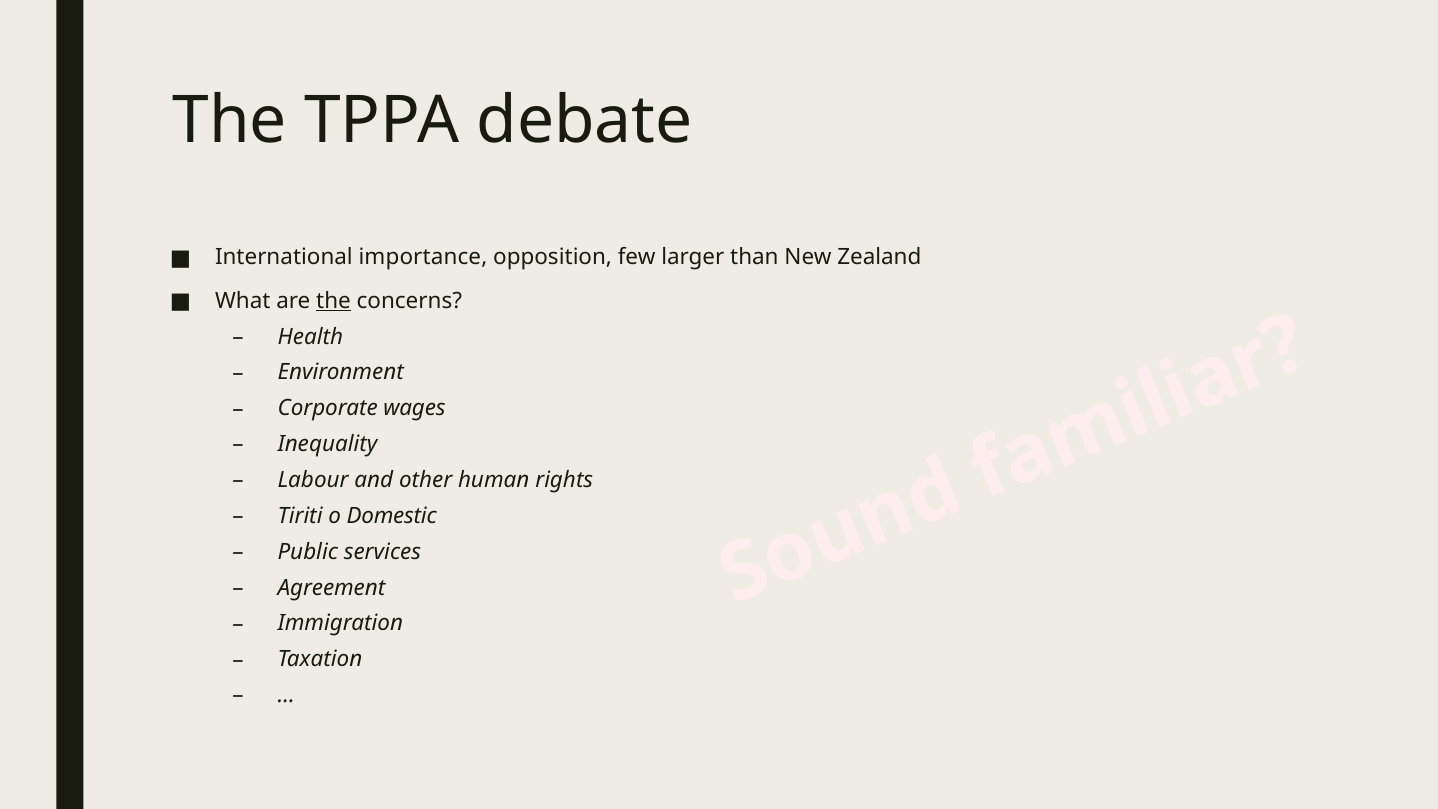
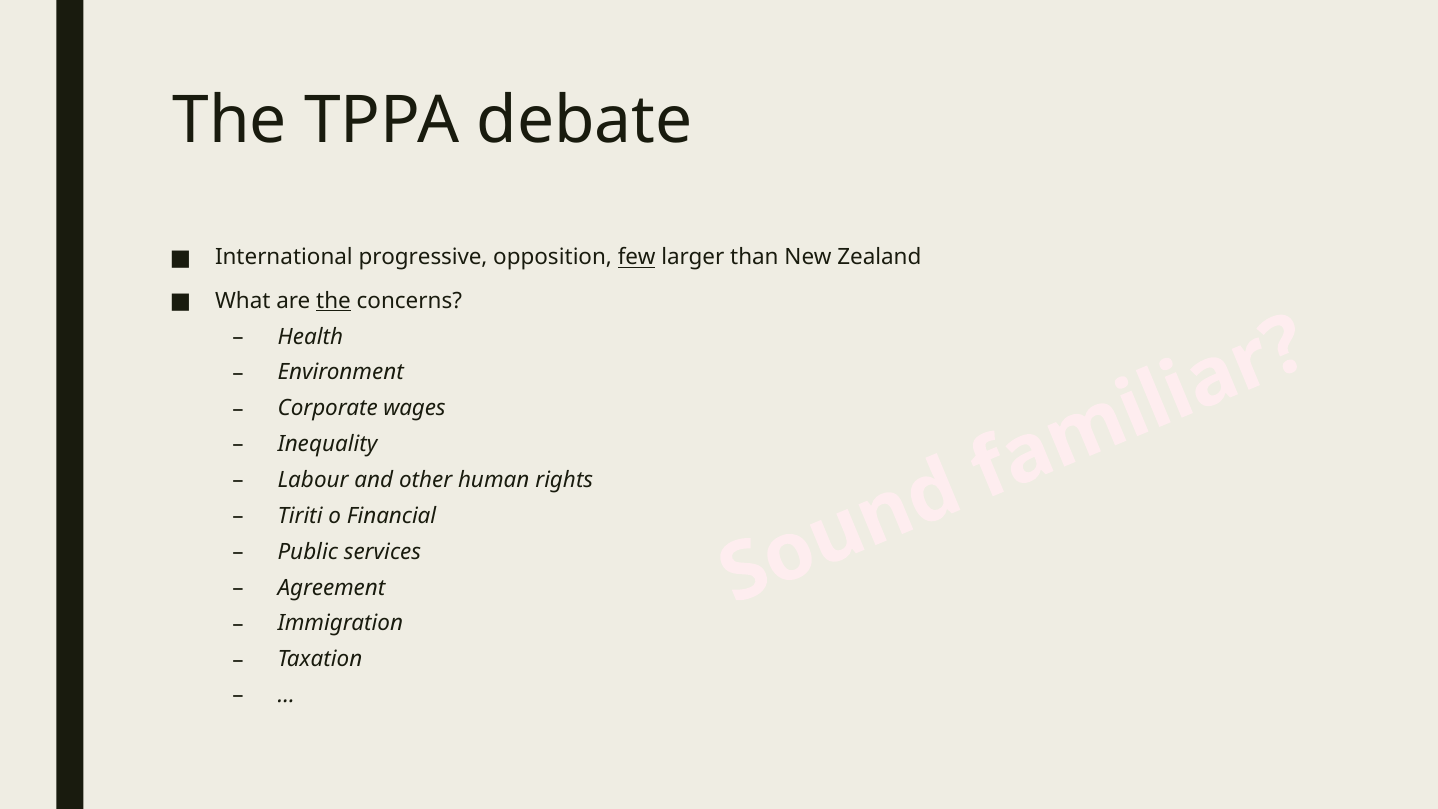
importance: importance -> progressive
few underline: none -> present
Domestic: Domestic -> Financial
